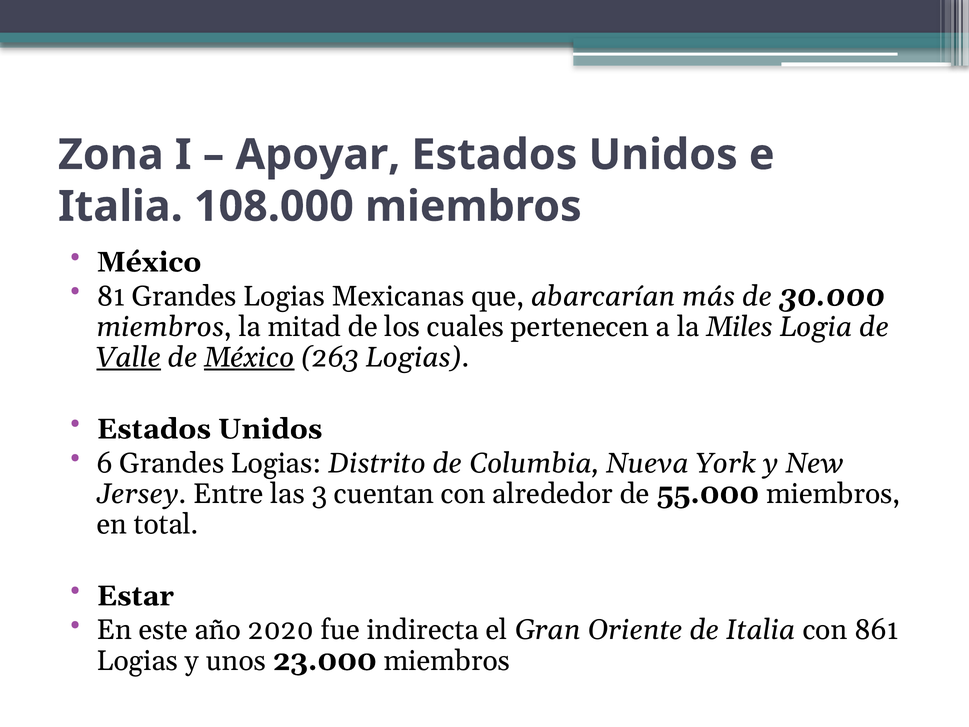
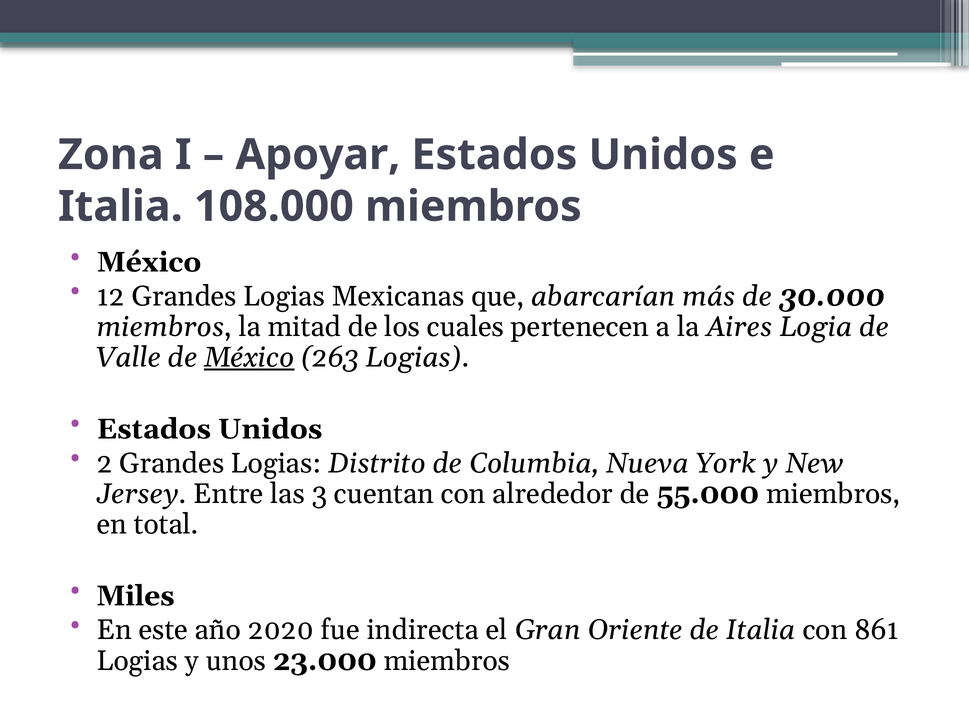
81: 81 -> 12
Miles: Miles -> Aires
Valle underline: present -> none
6: 6 -> 2
Estar: Estar -> Miles
